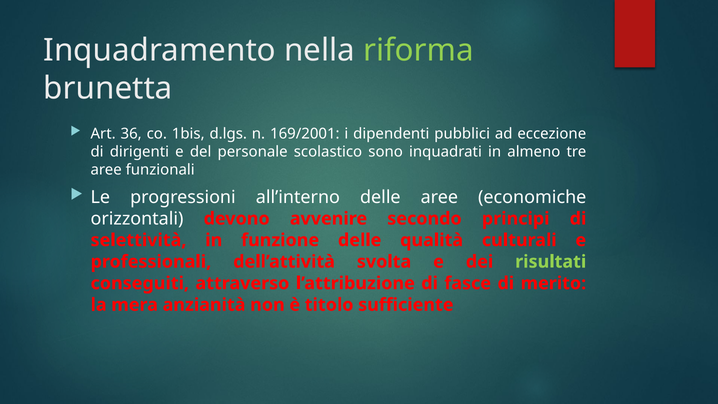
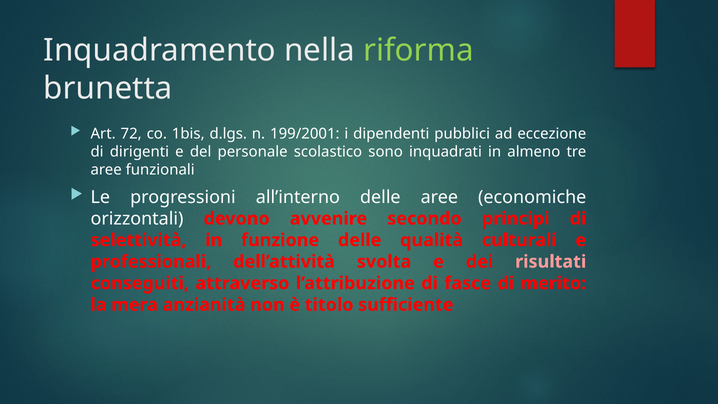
36: 36 -> 72
169/2001: 169/2001 -> 199/2001
risultati colour: light green -> pink
